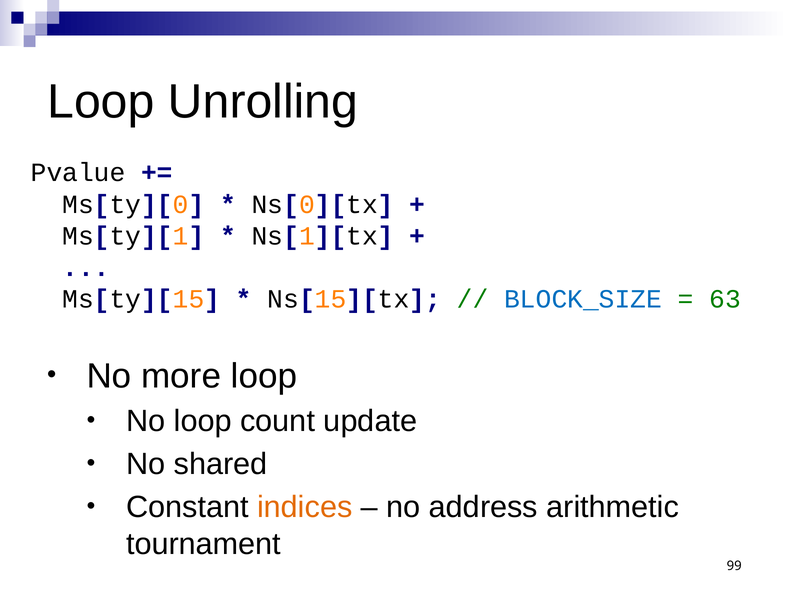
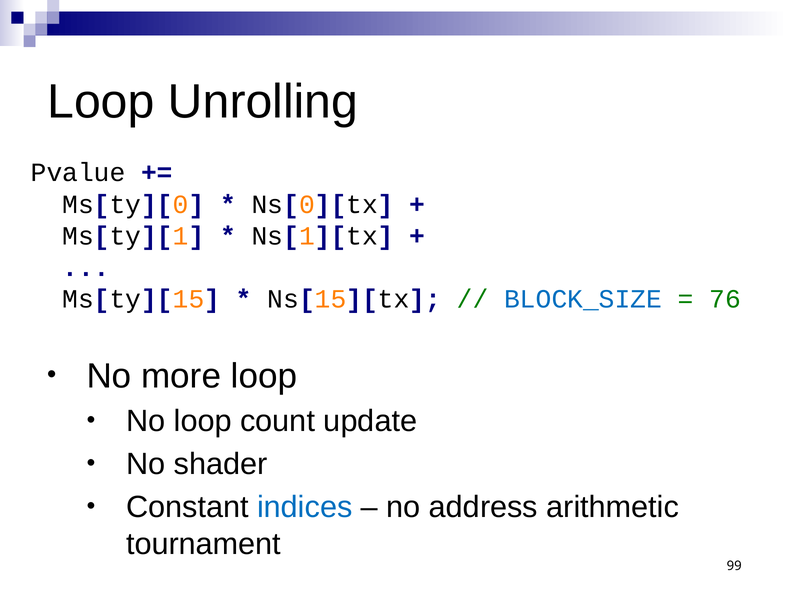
63: 63 -> 76
shared: shared -> shader
indices colour: orange -> blue
